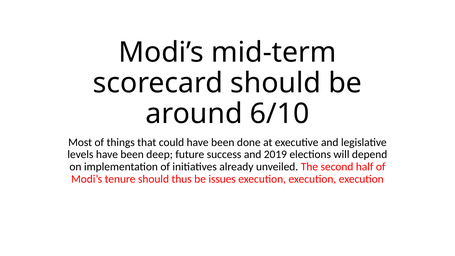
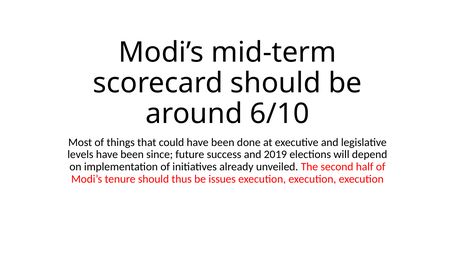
deep: deep -> since
